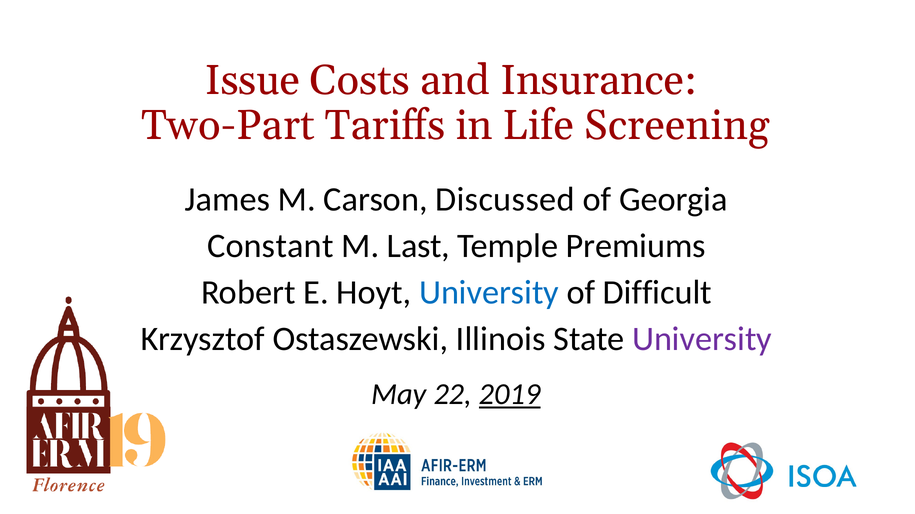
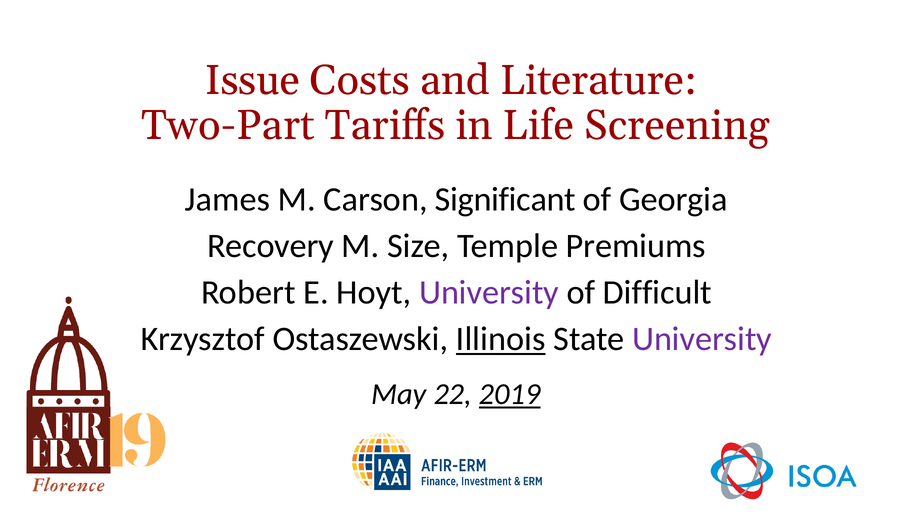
Insurance: Insurance -> Literature
Discussed: Discussed -> Significant
Constant: Constant -> Recovery
Last: Last -> Size
University at (489, 293) colour: blue -> purple
Illinois underline: none -> present
